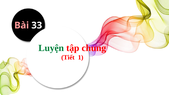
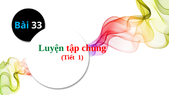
Bài colour: pink -> light blue
